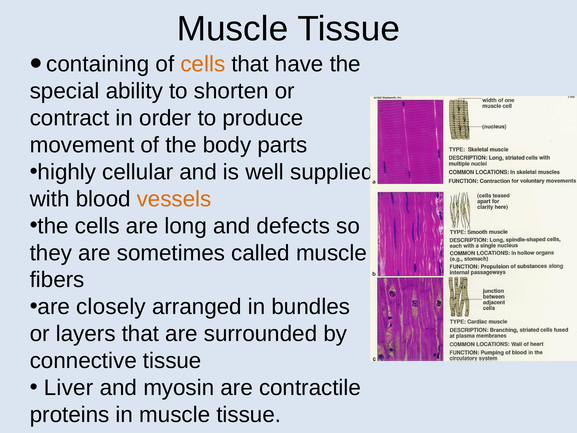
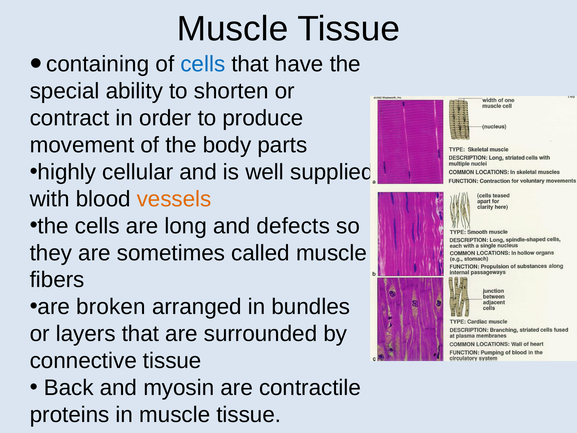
cells at (203, 64) colour: orange -> blue
closely: closely -> broken
Liver: Liver -> Back
